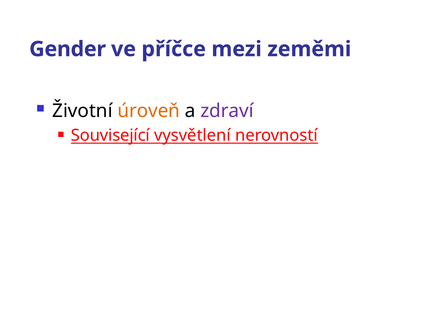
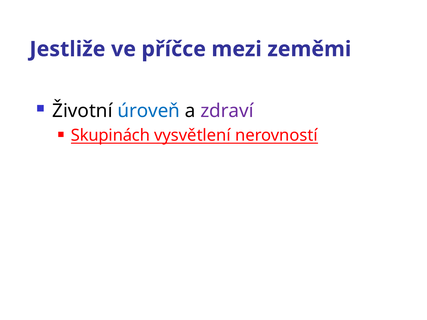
Gender: Gender -> Jestliže
úroveň colour: orange -> blue
Související: Související -> Skupinách
